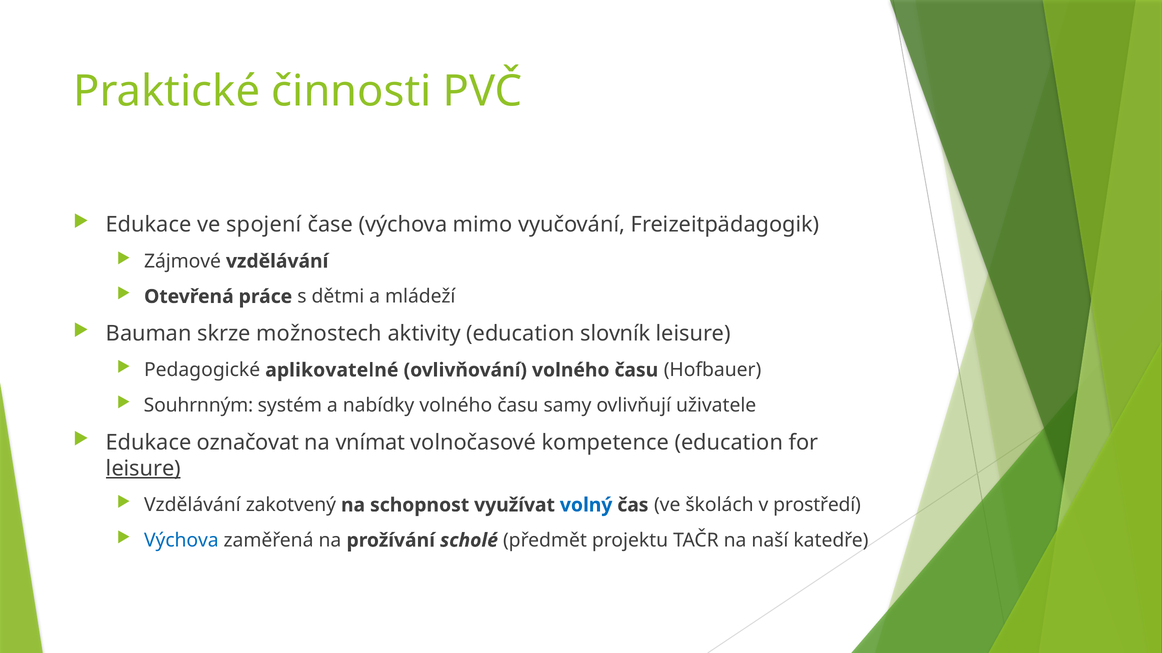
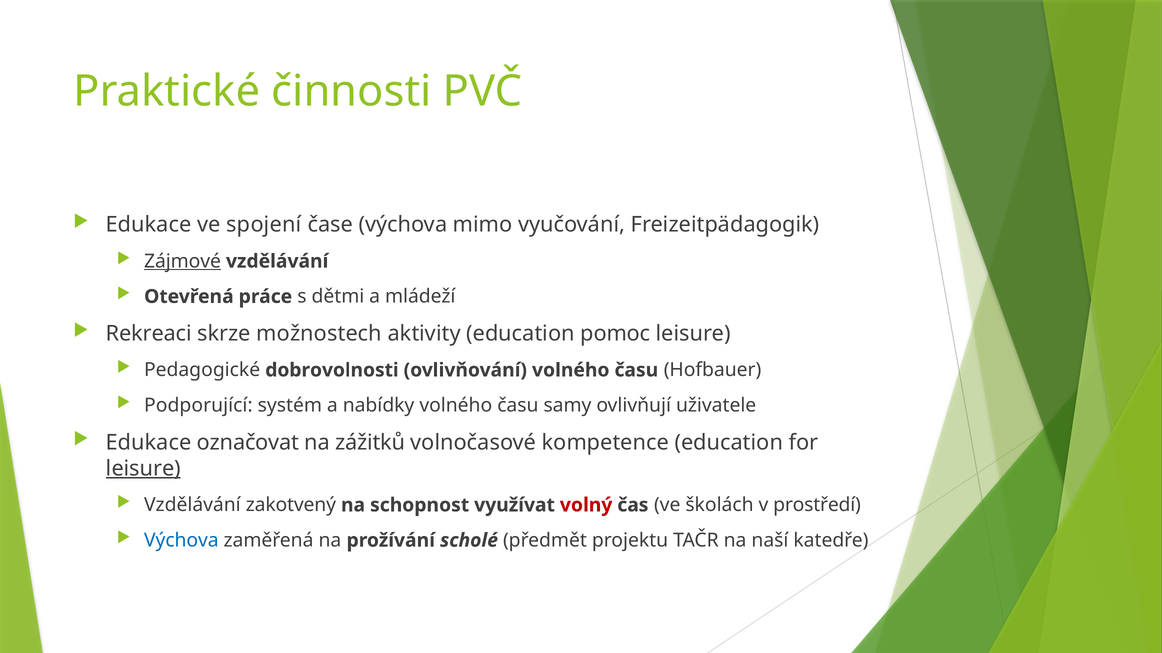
Zájmové underline: none -> present
Bauman: Bauman -> Rekreaci
slovník: slovník -> pomoc
aplikovatelné: aplikovatelné -> dobrovolnosti
Souhrnným: Souhrnným -> Podporující
vnímat: vnímat -> zážitků
volný colour: blue -> red
